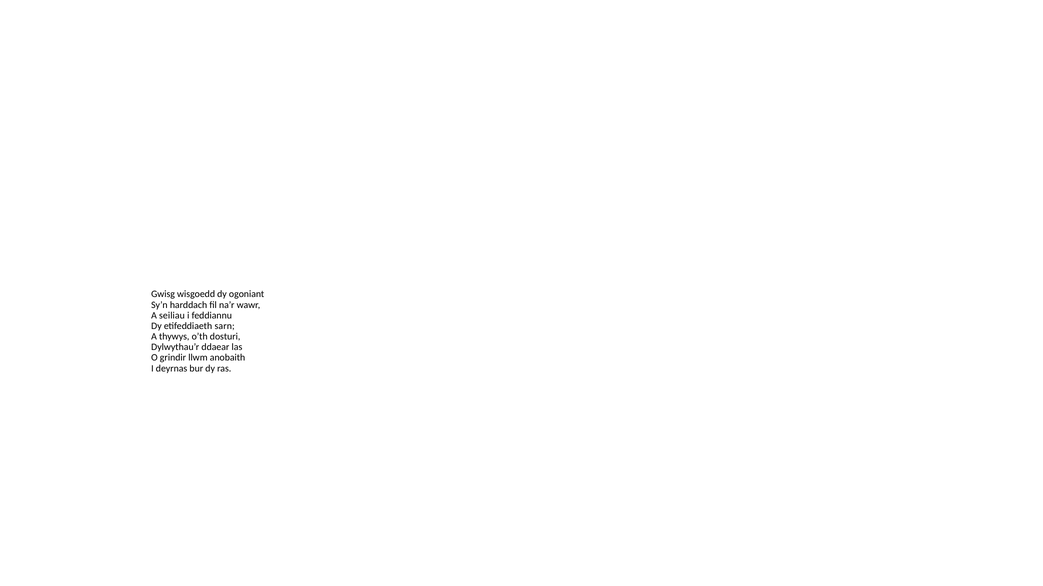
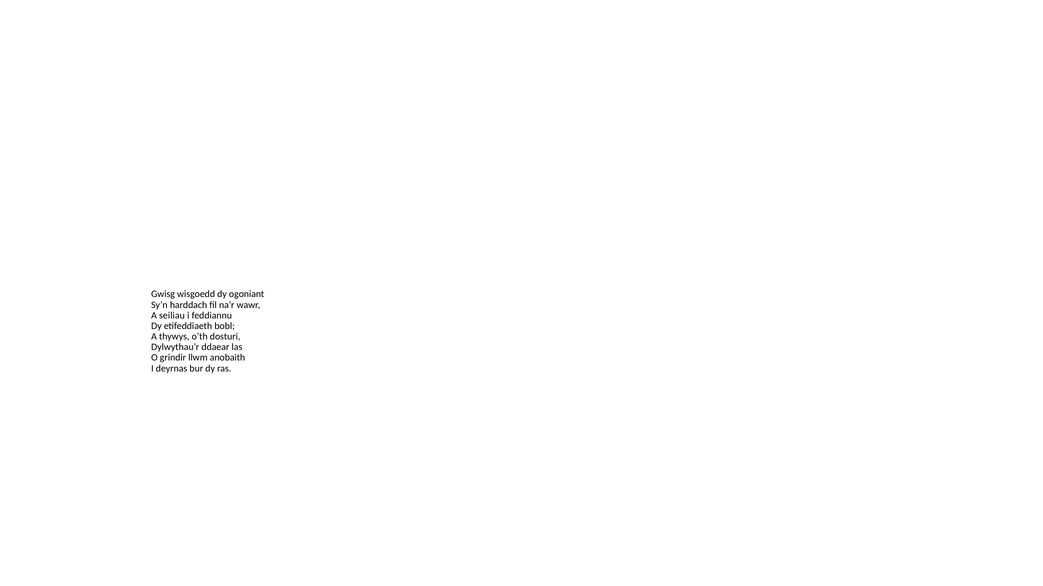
sarn: sarn -> bobl
